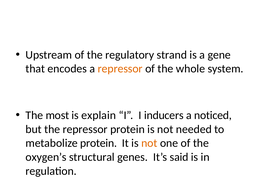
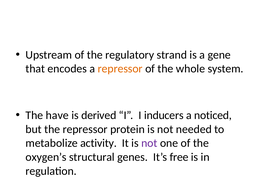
most: most -> have
explain: explain -> derived
metabolize protein: protein -> activity
not at (149, 143) colour: orange -> purple
said: said -> free
